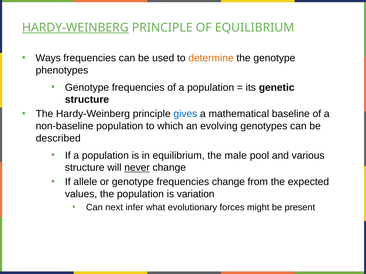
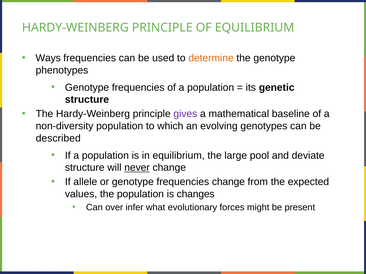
HARDY-WEINBERG at (75, 28) underline: present -> none
gives colour: blue -> purple
non-baseline: non-baseline -> non-diversity
male: male -> large
various: various -> deviate
variation: variation -> changes
next: next -> over
